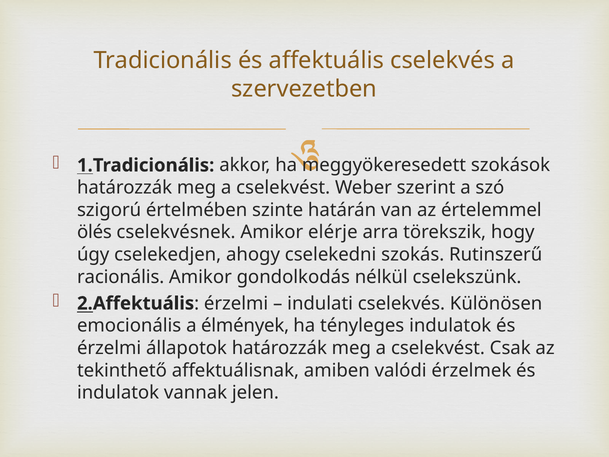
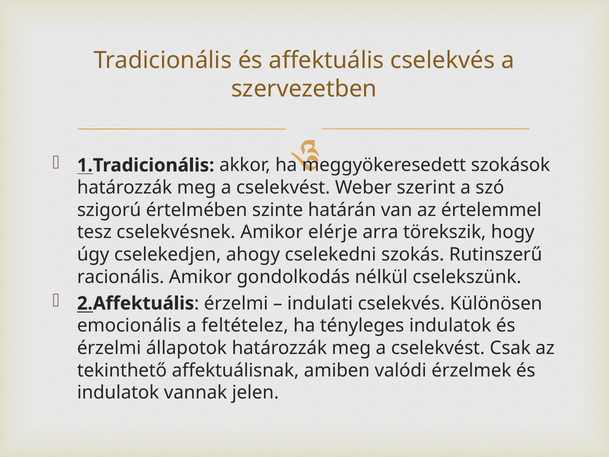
ölés: ölés -> tesz
élmények: élmények -> feltételez
